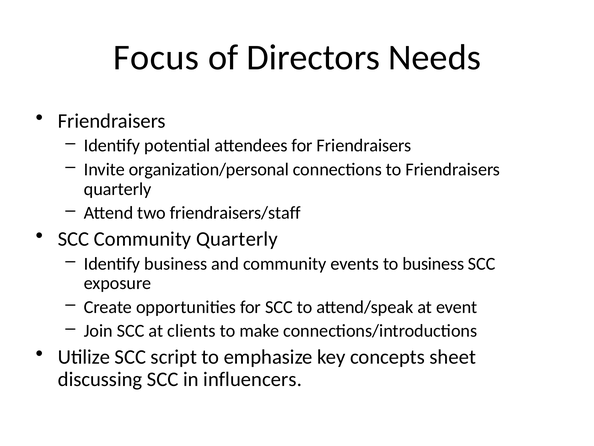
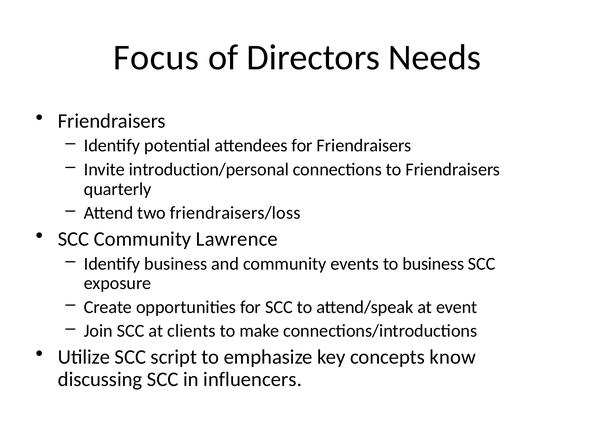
organization/personal: organization/personal -> introduction/personal
friendraisers/staff: friendraisers/staff -> friendraisers/loss
Community Quarterly: Quarterly -> Lawrence
sheet: sheet -> know
